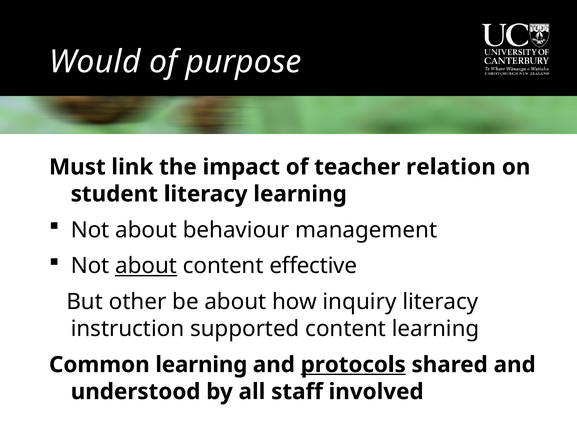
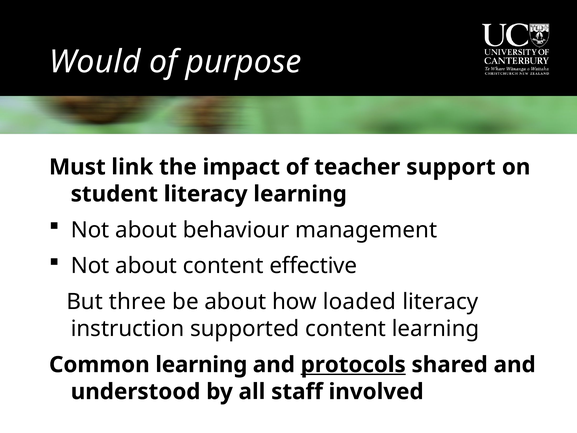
relation: relation -> support
about at (146, 266) underline: present -> none
other: other -> three
inquiry: inquiry -> loaded
